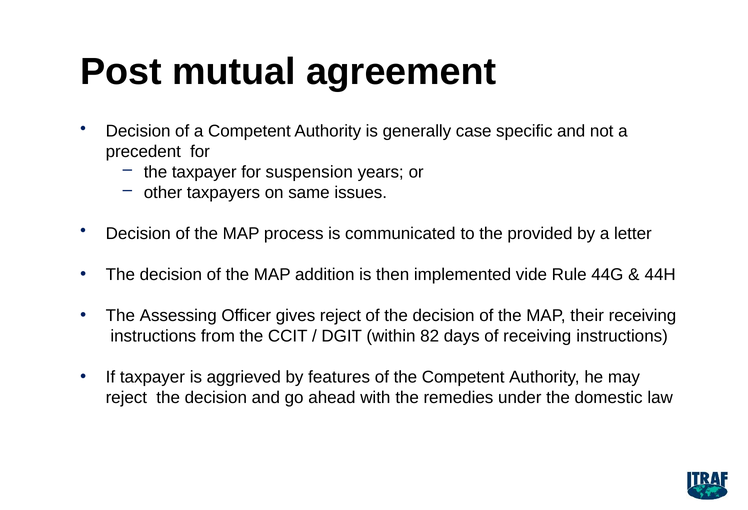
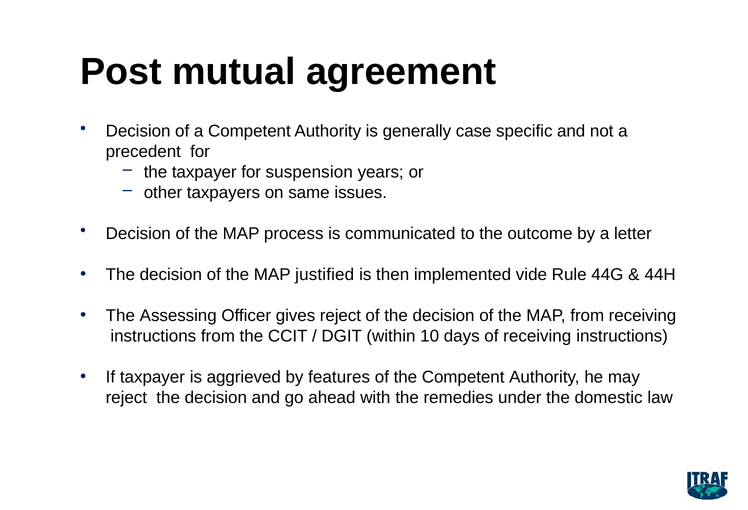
provided: provided -> outcome
addition: addition -> justified
MAP their: their -> from
82: 82 -> 10
